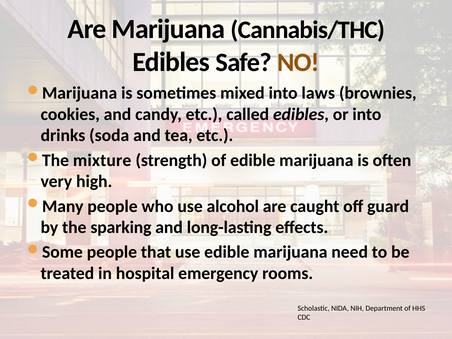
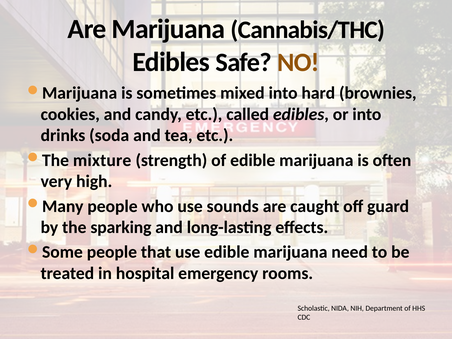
laws: laws -> hard
alcohol: alcohol -> sounds
